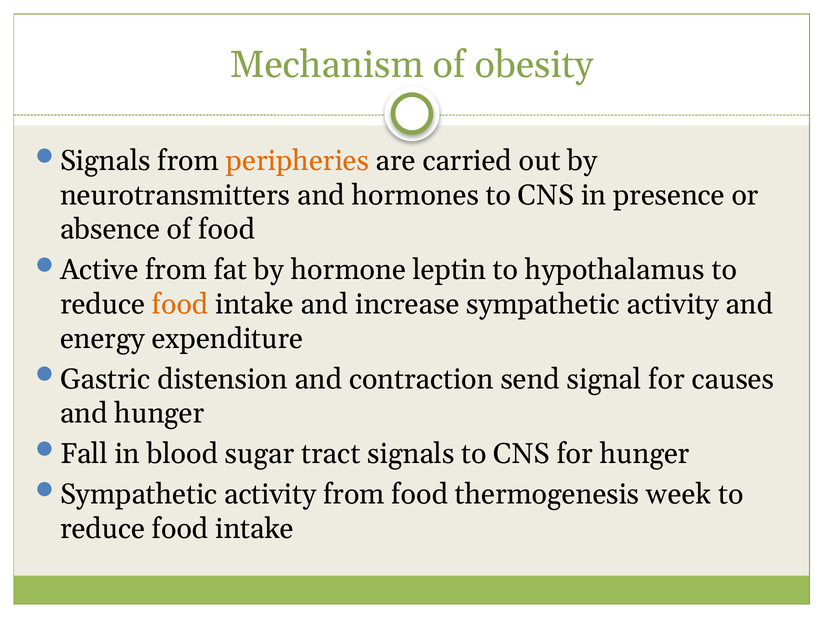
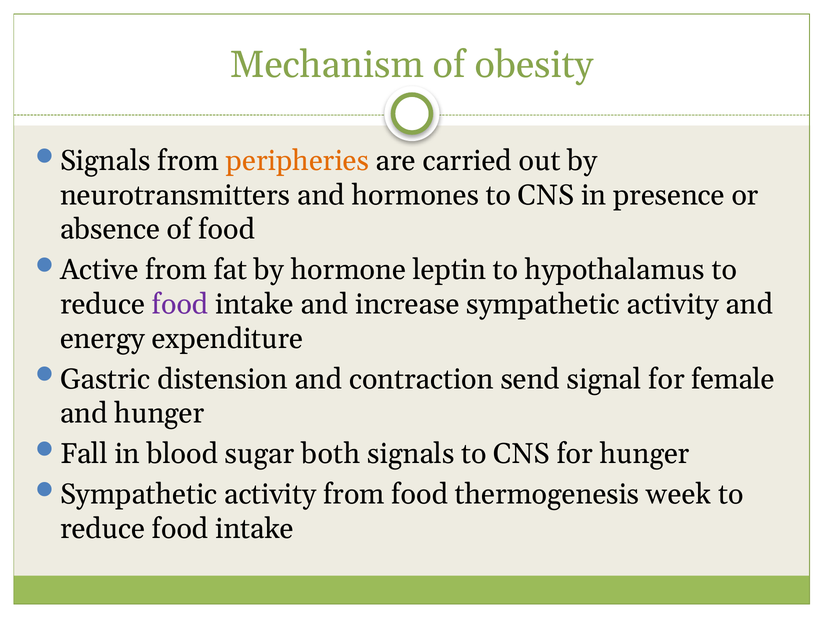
food at (180, 304) colour: orange -> purple
causes: causes -> female
tract: tract -> both
